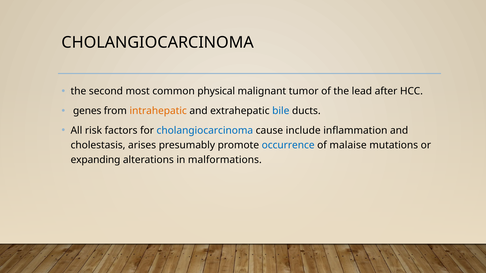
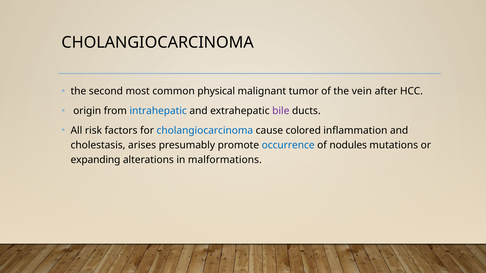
lead: lead -> vein
genes: genes -> origin
intrahepatic colour: orange -> blue
bile colour: blue -> purple
include: include -> colored
malaise: malaise -> nodules
